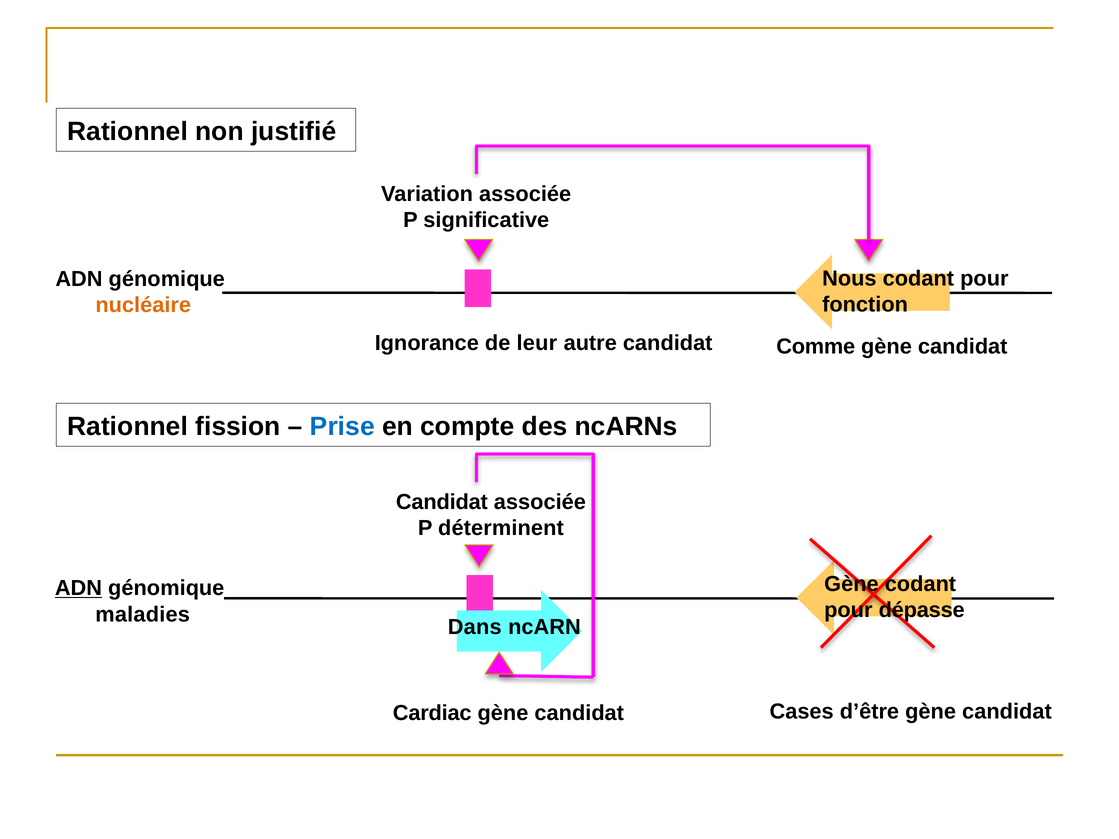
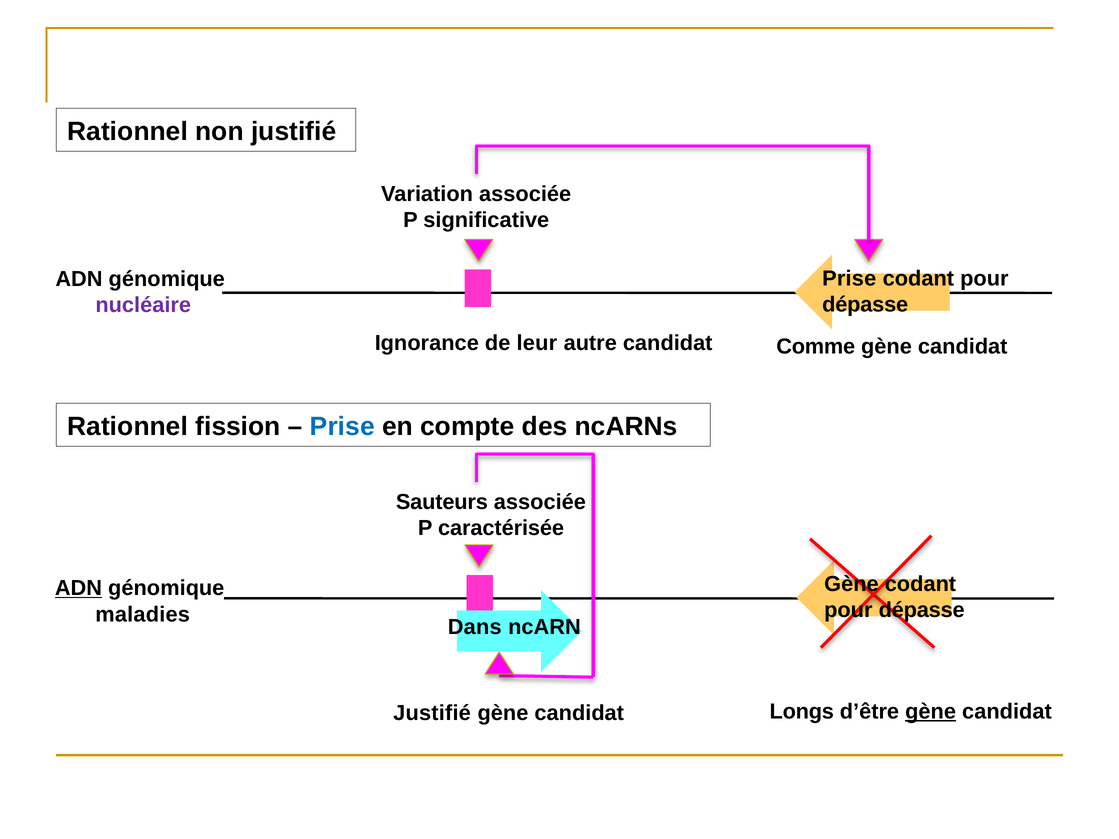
Nous at (849, 279): Nous -> Prise
fonction at (865, 305): fonction -> dépasse
nucléaire colour: orange -> purple
Candidat at (442, 502): Candidat -> Sauteurs
déterminent: déterminent -> caractérisée
Cases: Cases -> Longs
gène at (931, 712) underline: none -> present
Cardiac at (432, 714): Cardiac -> Justifié
